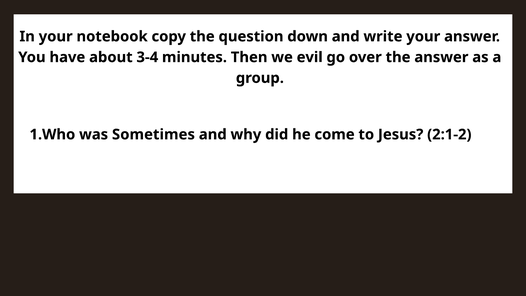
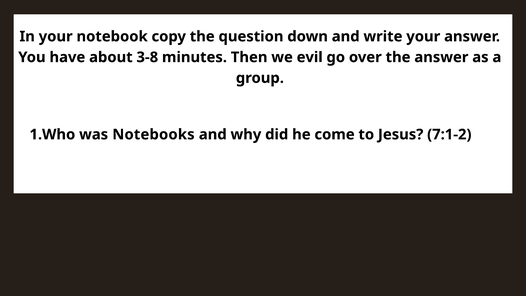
3-4: 3-4 -> 3-8
Sometimes: Sometimes -> Notebooks
2:1-2: 2:1-2 -> 7:1-2
